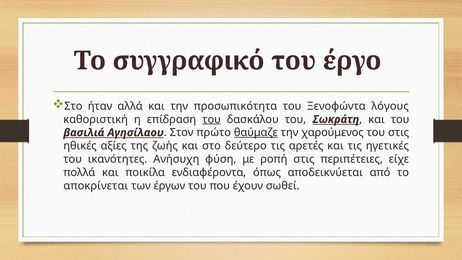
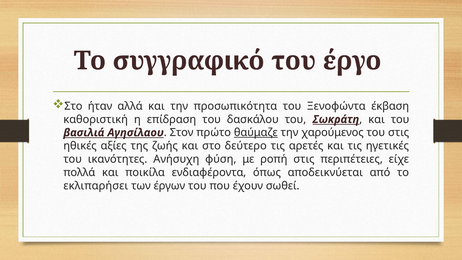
λόγους: λόγους -> έκβαση
του at (212, 119) underline: present -> none
αποκρίνεται: αποκρίνεται -> εκλιπαρήσει
